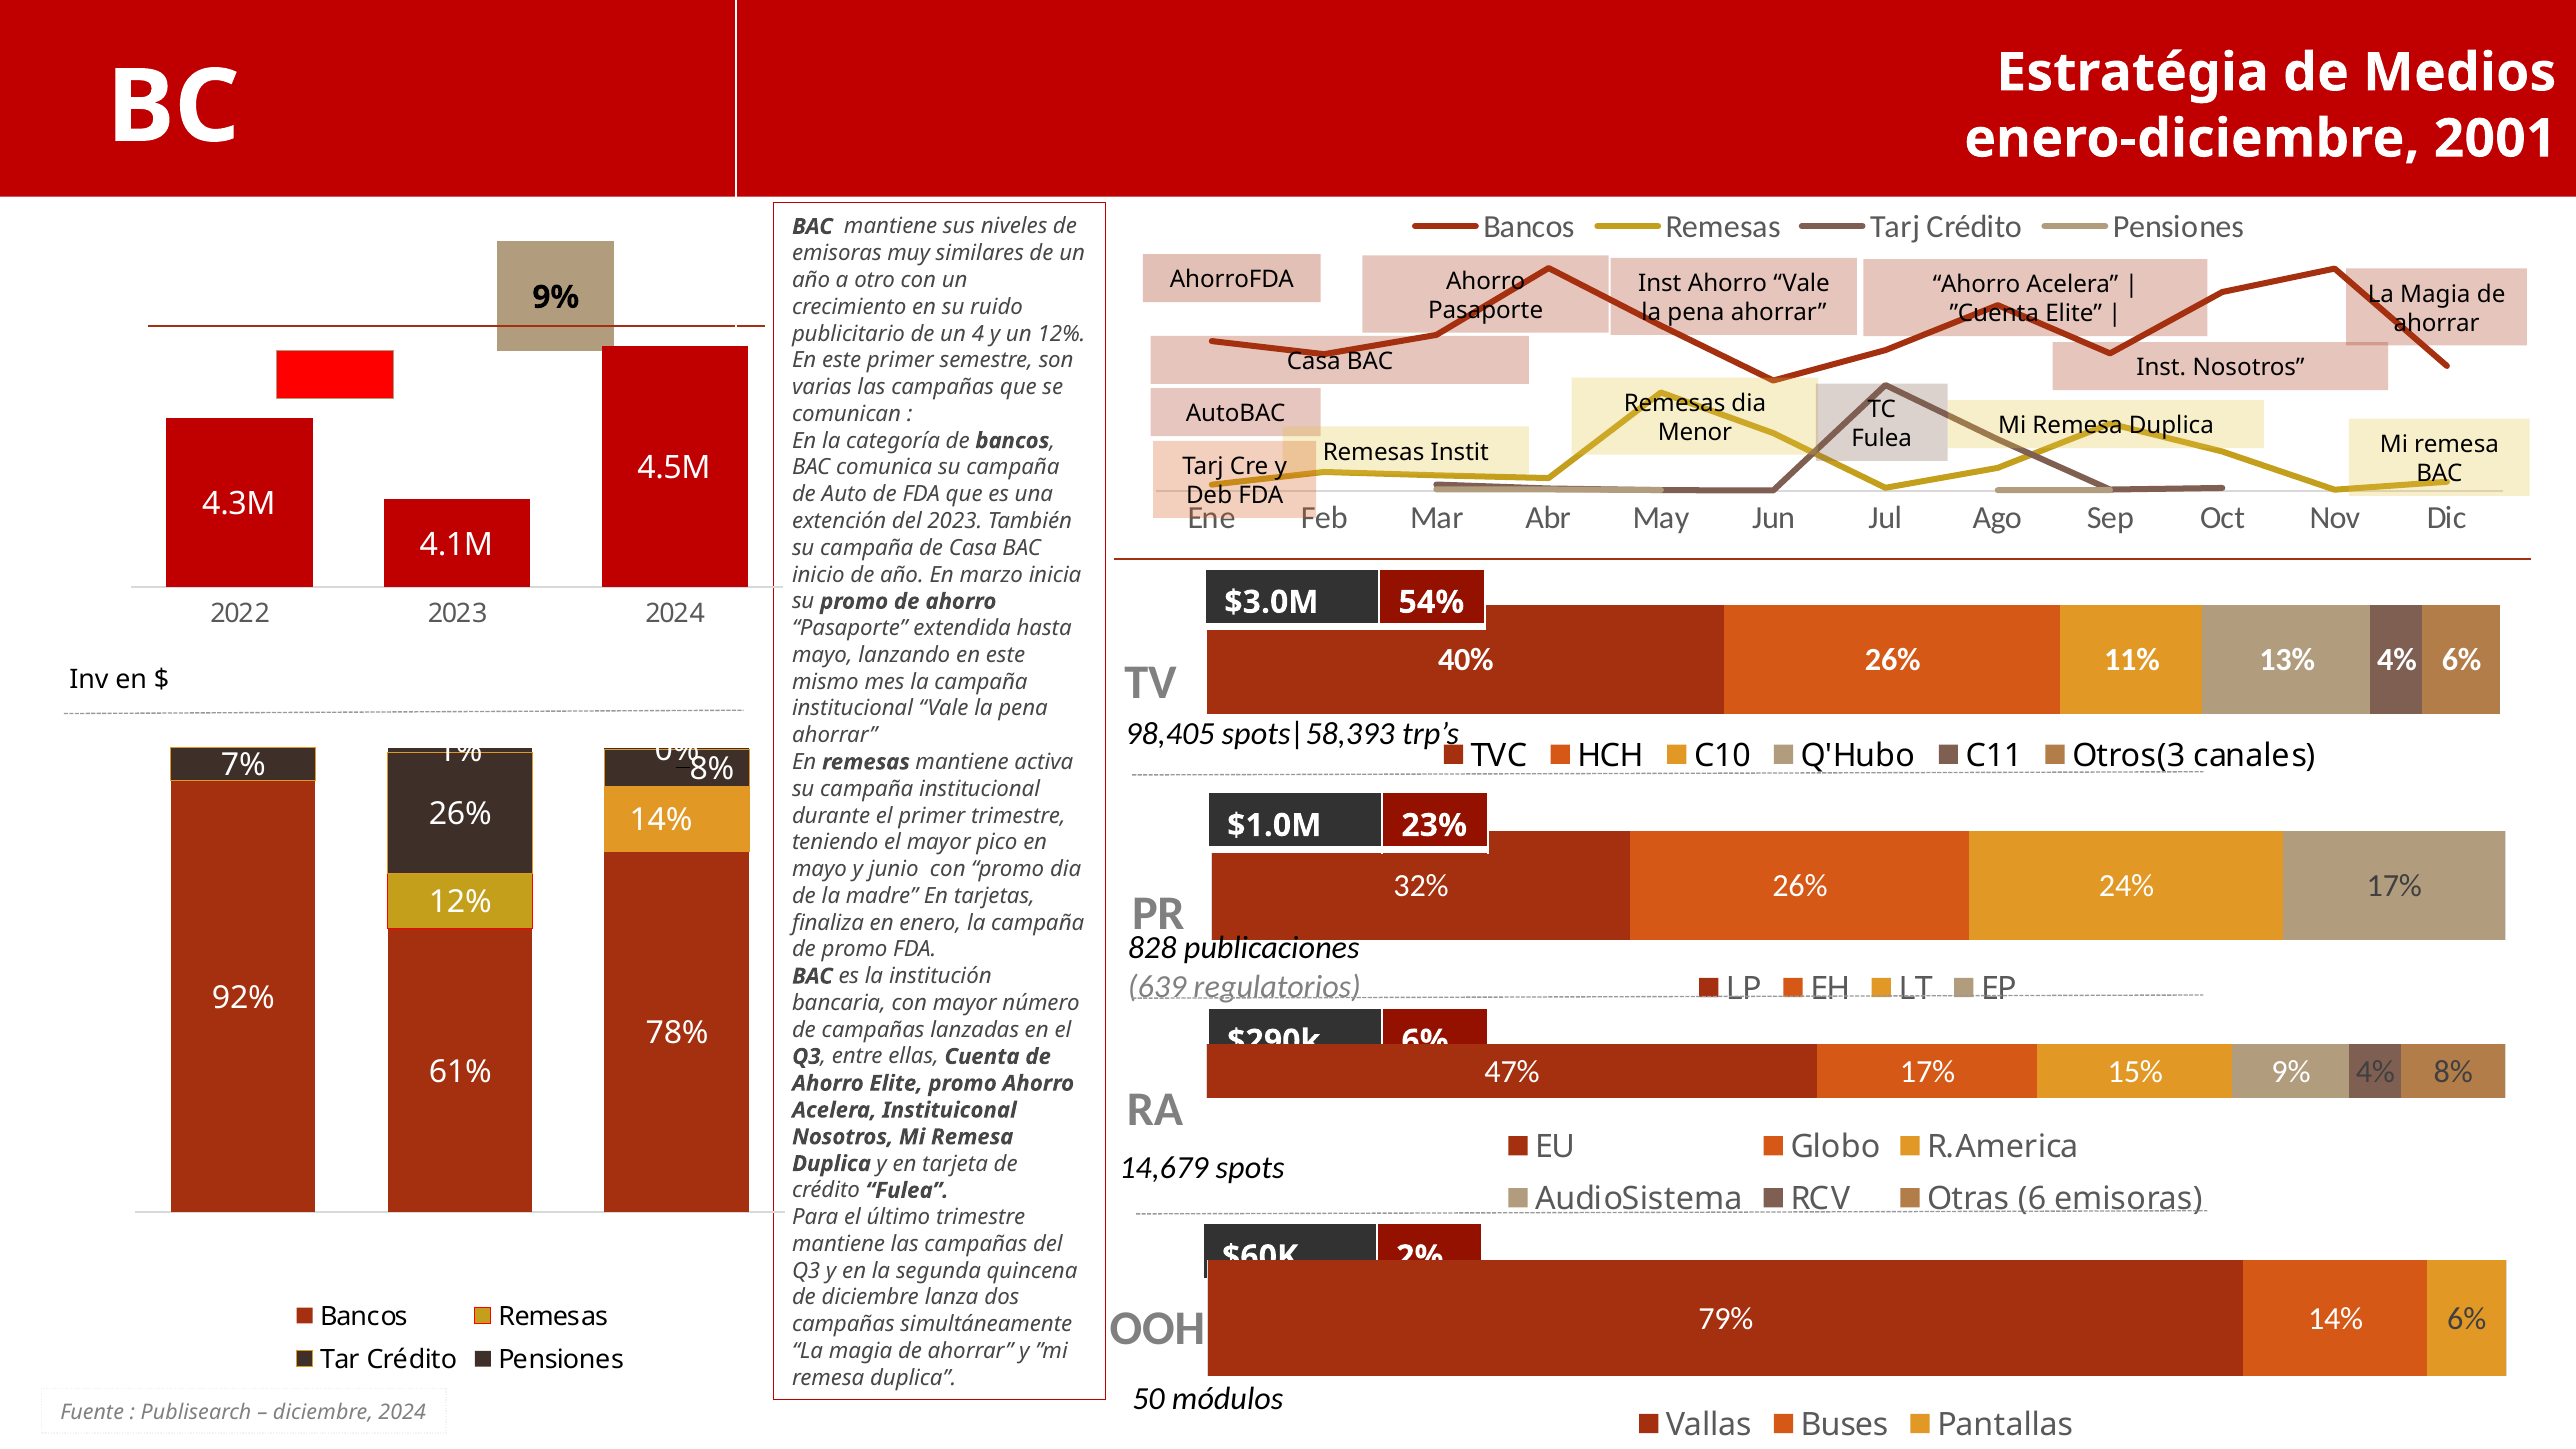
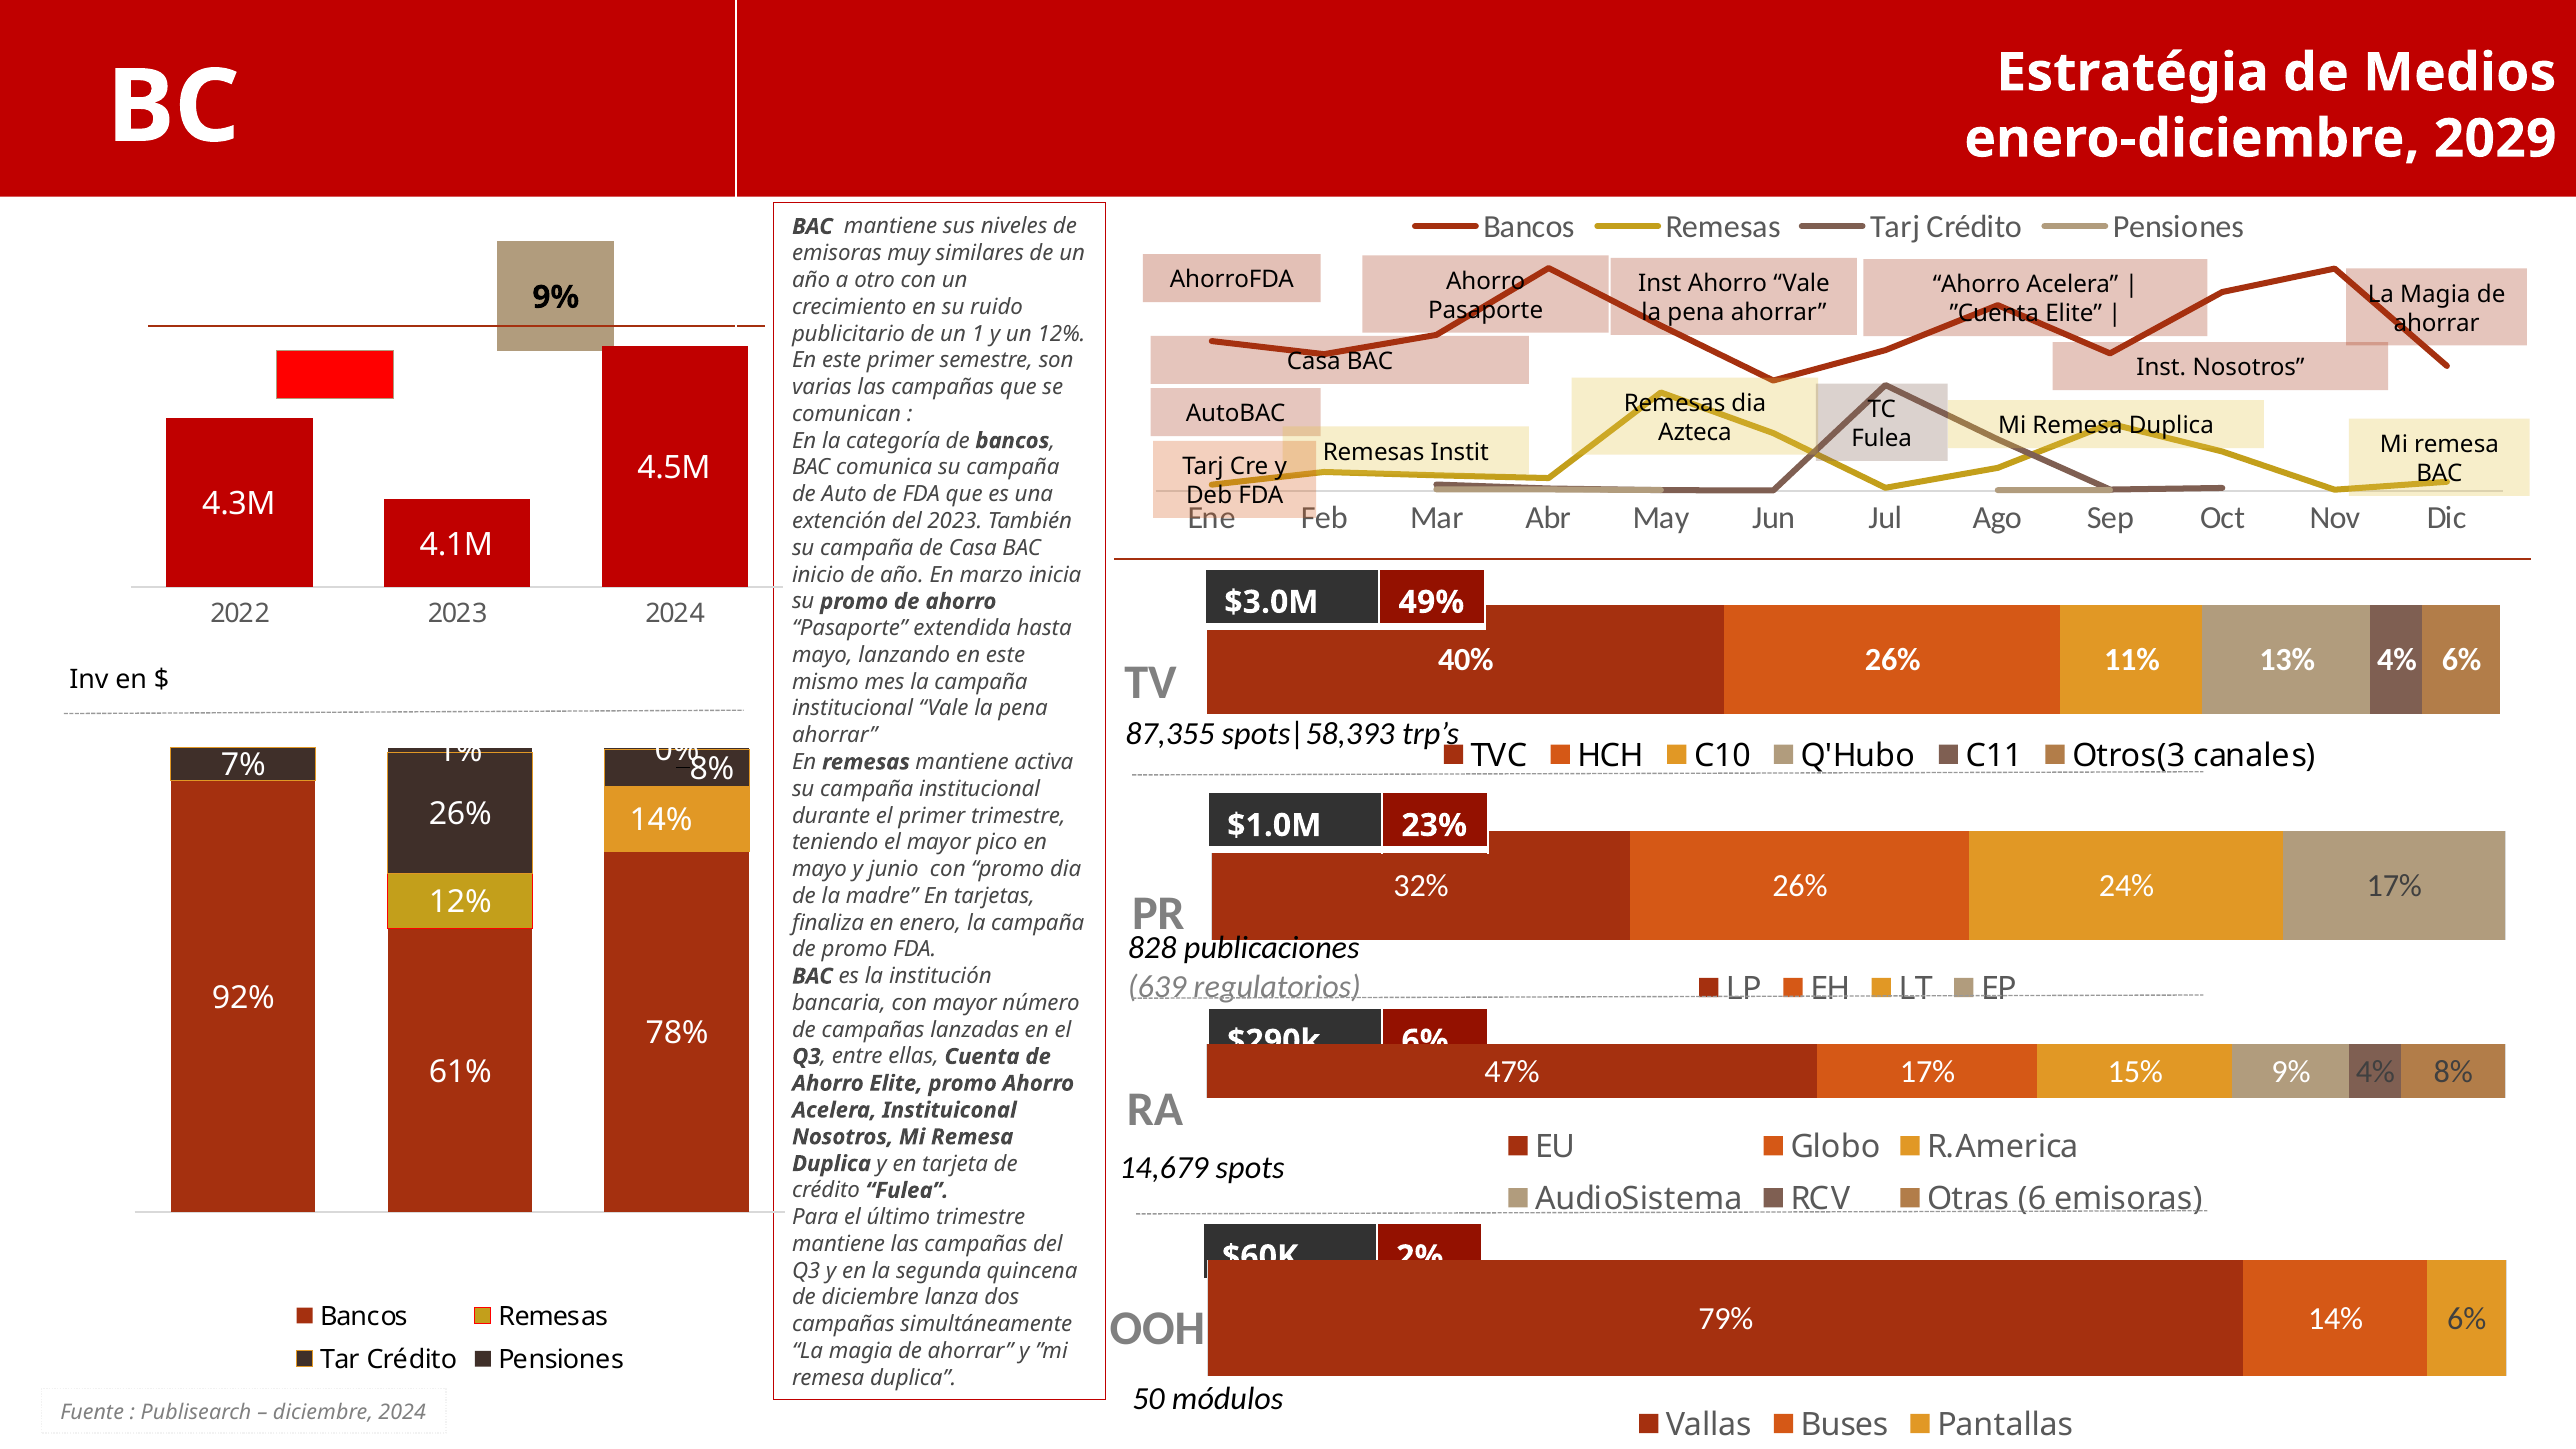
2001: 2001 -> 2029
4: 4 -> 1
Menor: Menor -> Azteca
54%: 54% -> 49%
98,405: 98,405 -> 87,355
